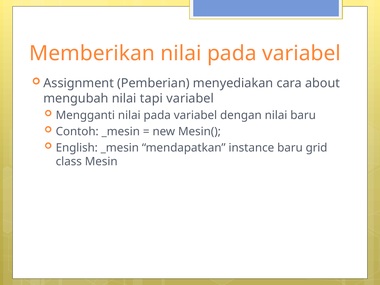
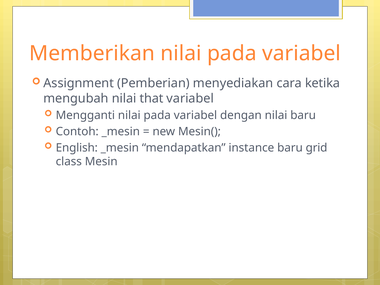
about: about -> ketika
tapi: tapi -> that
